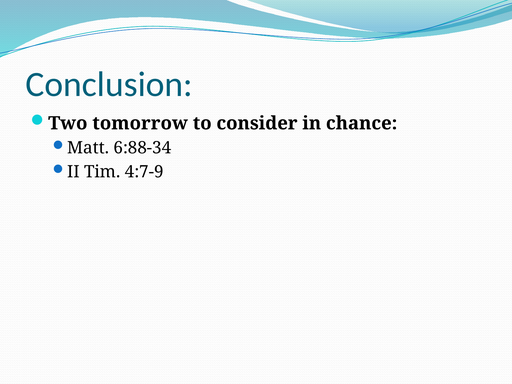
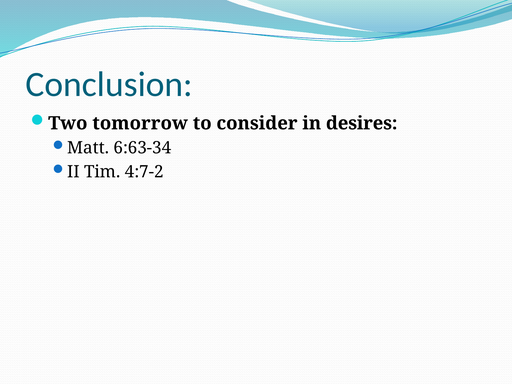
chance: chance -> desires
6:88-34: 6:88-34 -> 6:63-34
4:7-9: 4:7-9 -> 4:7-2
